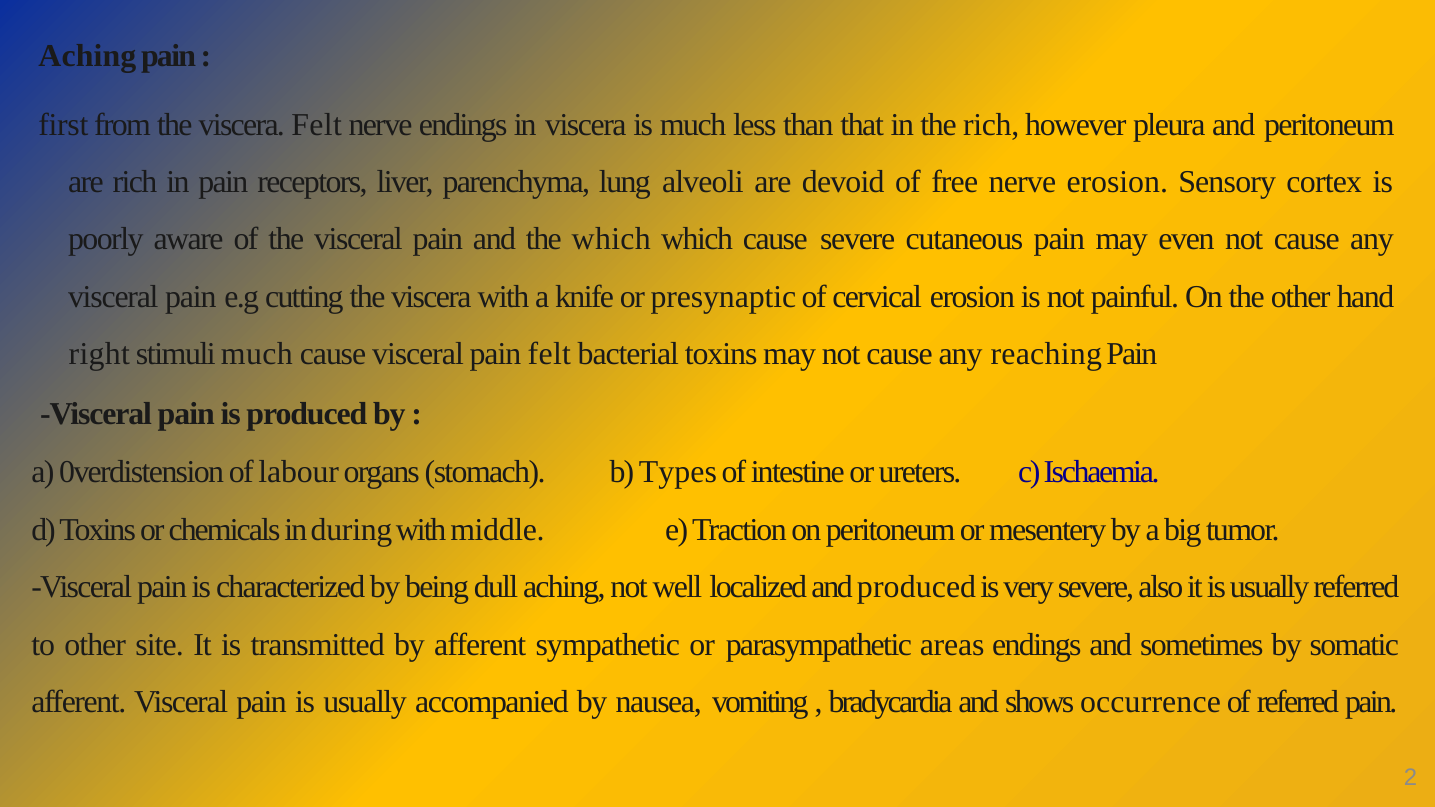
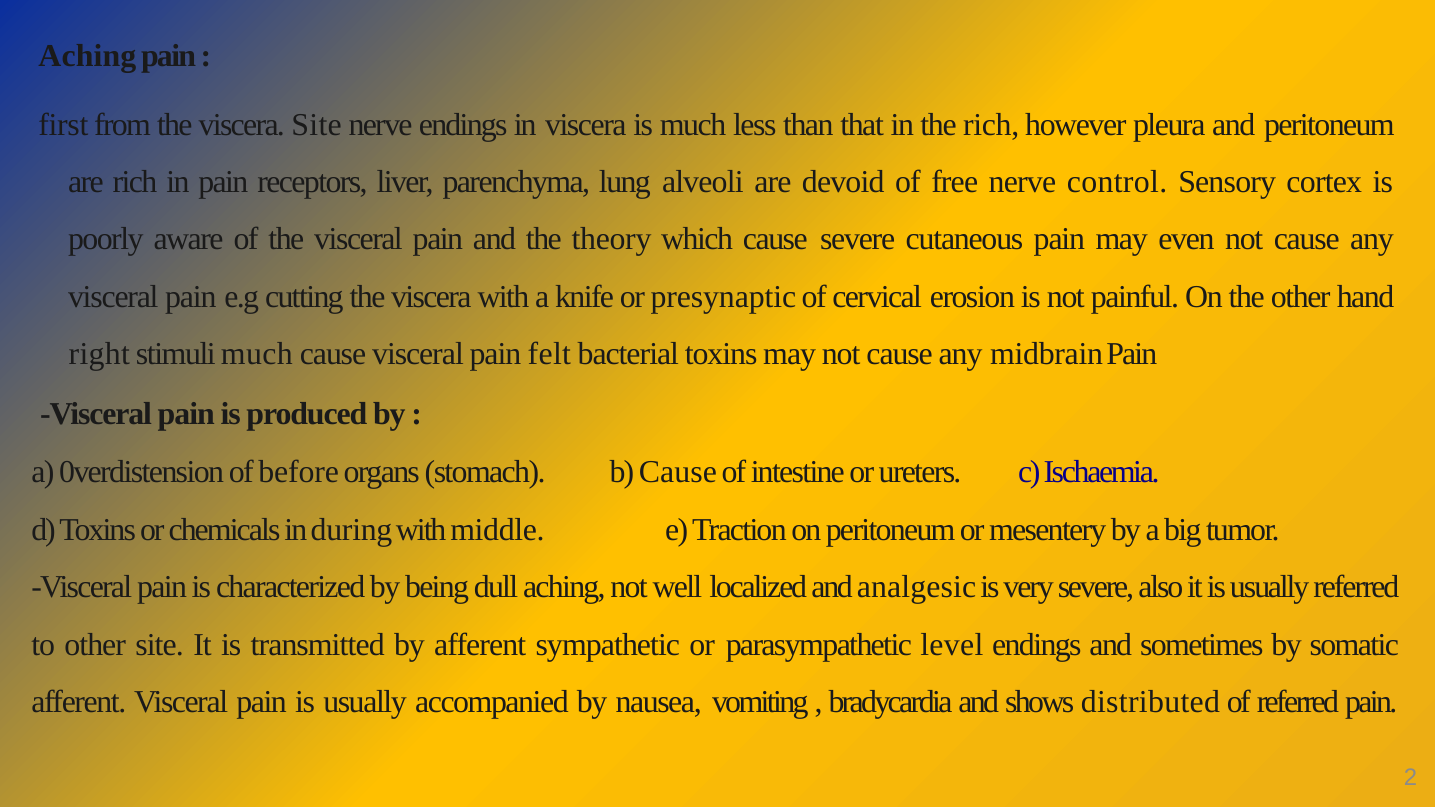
viscera Felt: Felt -> Site
nerve erosion: erosion -> control
the which: which -> theory
reaching: reaching -> midbrain
labour: labour -> before
b Types: Types -> Cause
and produced: produced -> analgesic
areas: areas -> level
occurrence: occurrence -> distributed
